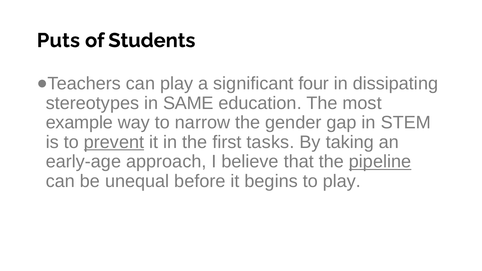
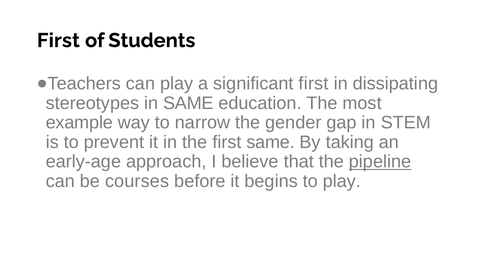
Puts at (58, 40): Puts -> First
significant four: four -> first
prevent underline: present -> none
first tasks: tasks -> same
unequal: unequal -> courses
